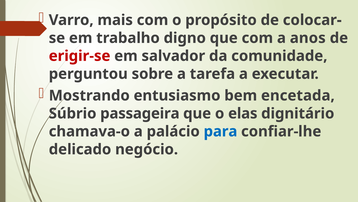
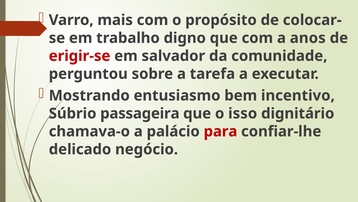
encetada: encetada -> incentivo
elas: elas -> isso
para colour: blue -> red
